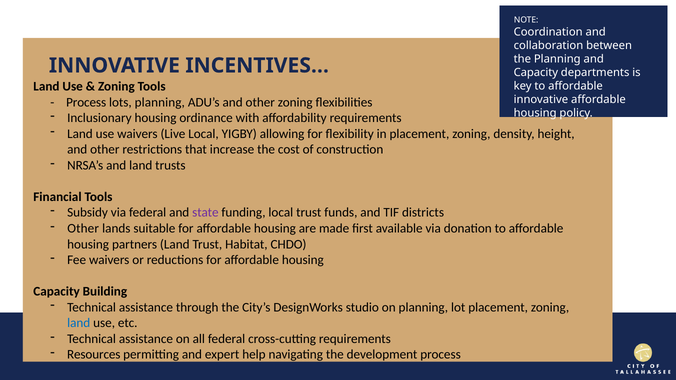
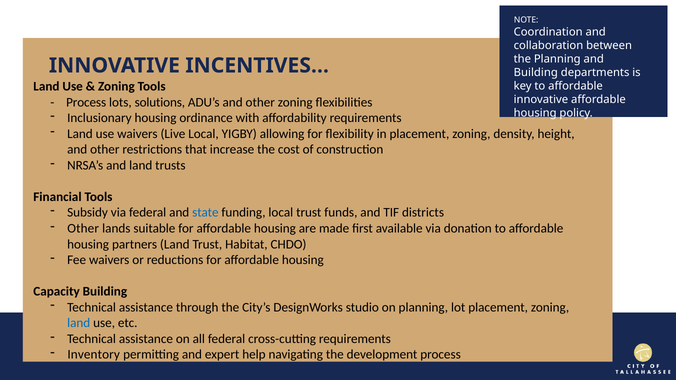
Capacity at (536, 73): Capacity -> Building
lots planning: planning -> solutions
state colour: purple -> blue
Resources: Resources -> Inventory
